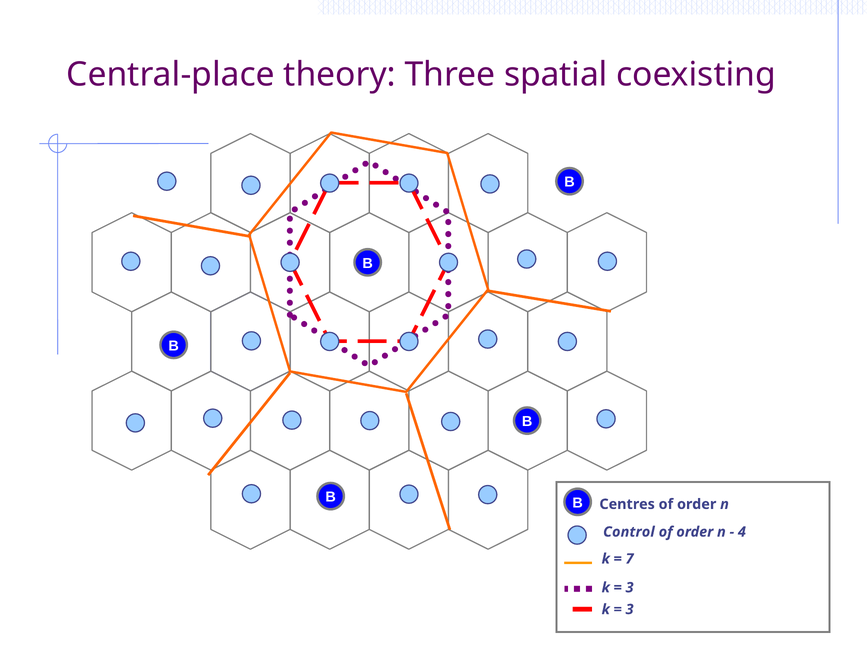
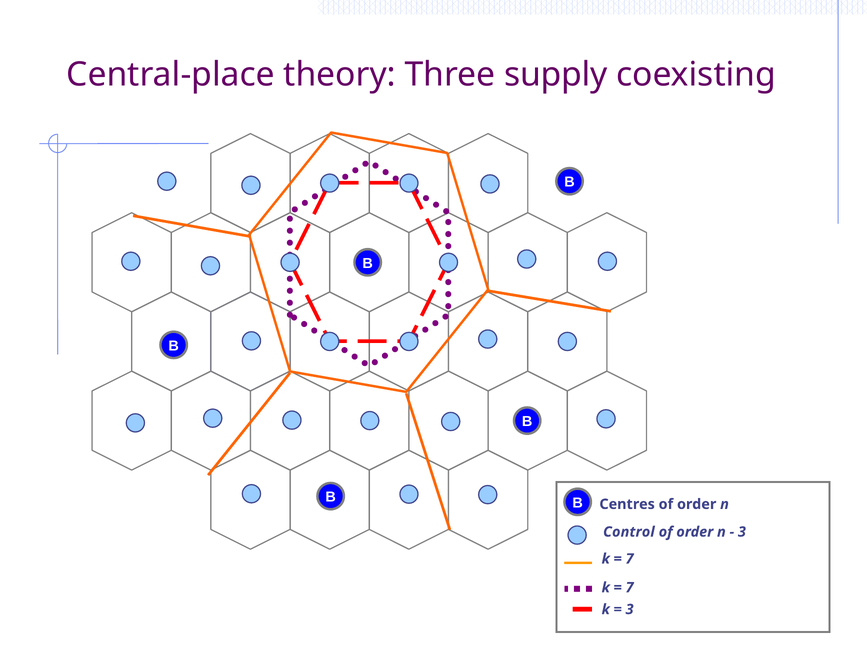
spatial: spatial -> supply
4 at (742, 532): 4 -> 3
3 at (630, 588): 3 -> 7
